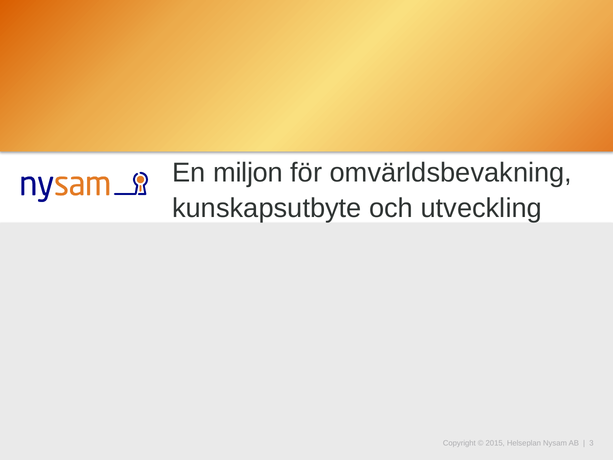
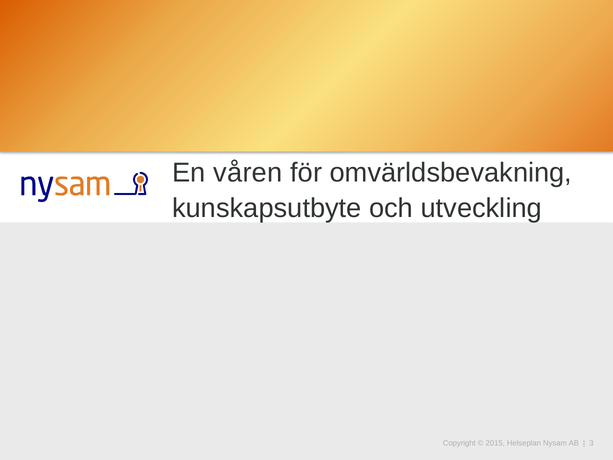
miljon: miljon -> våren
